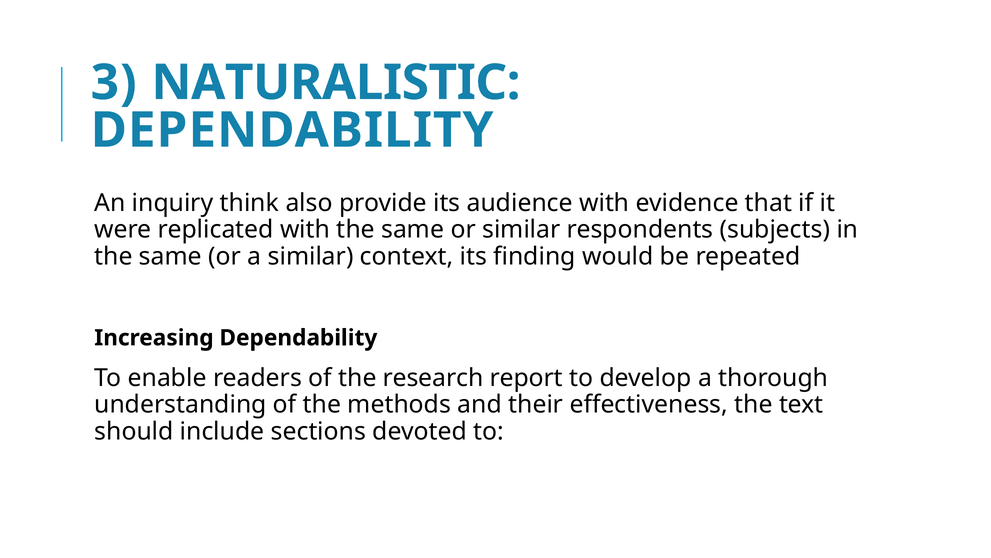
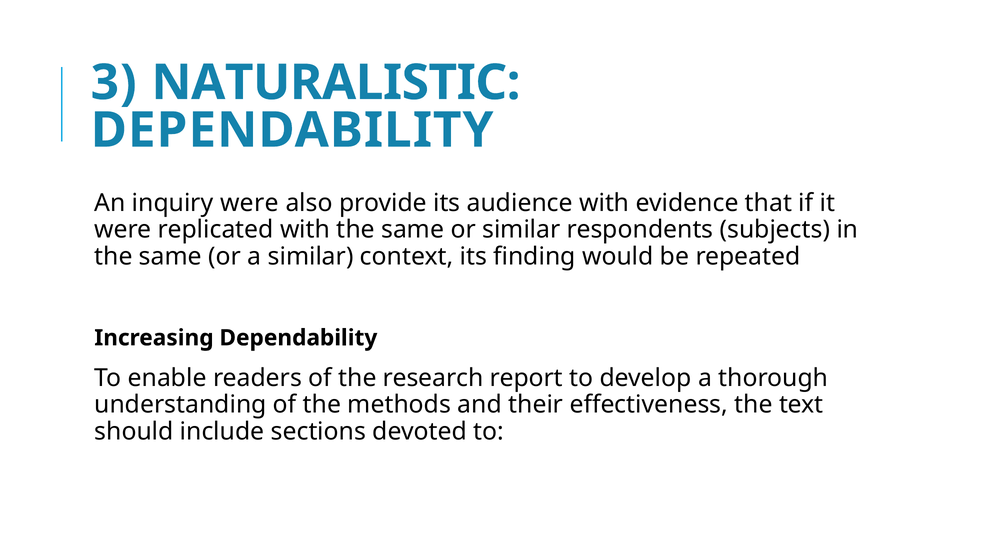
inquiry think: think -> were
